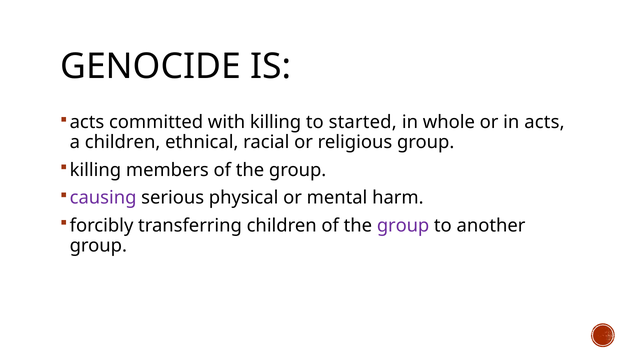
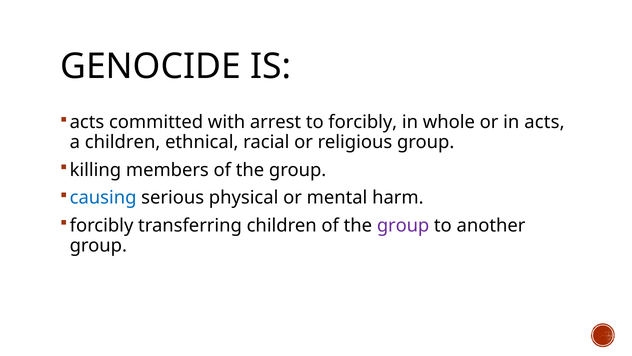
with killing: killing -> arrest
to started: started -> forcibly
causing colour: purple -> blue
